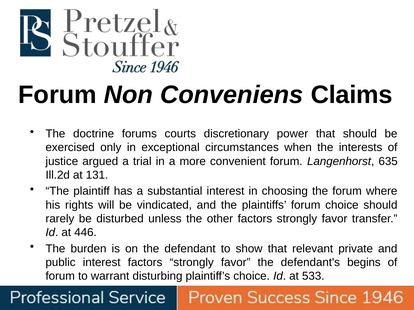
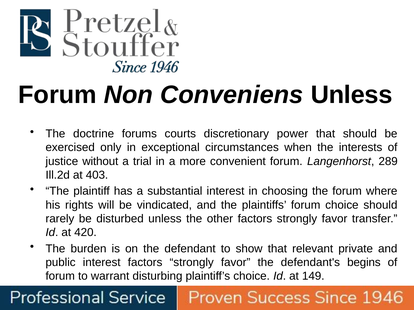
Conveniens Claims: Claims -> Unless
argued: argued -> without
635: 635 -> 289
131: 131 -> 403
446: 446 -> 420
533: 533 -> 149
